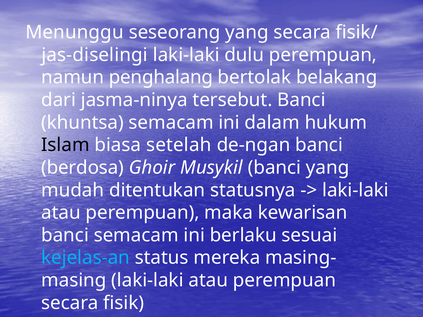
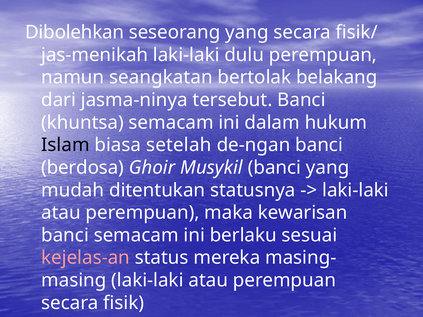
Menunggu: Menunggu -> Dibolehkan
jas-diselingi: jas-diselingi -> jas-menikah
penghalang: penghalang -> seangkatan
kejelas-an colour: light blue -> pink
